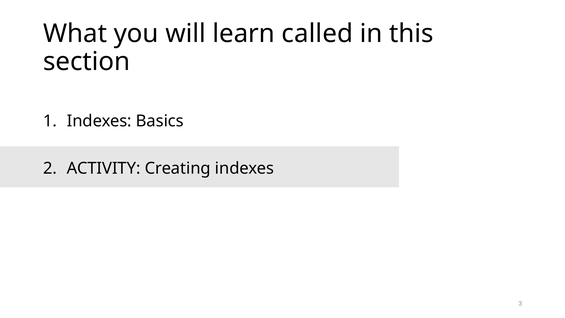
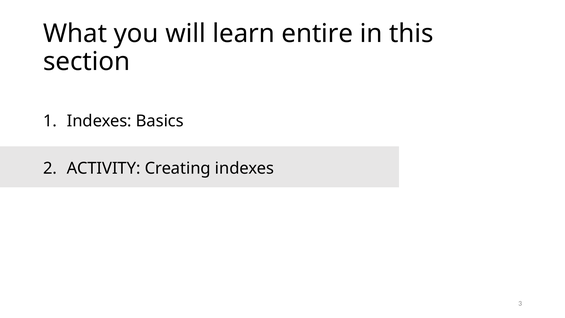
called: called -> entire
